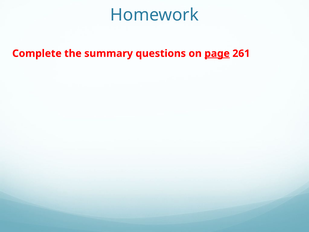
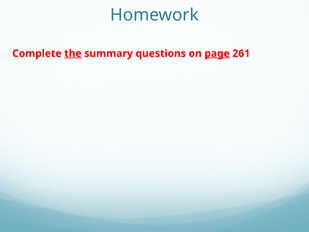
the underline: none -> present
